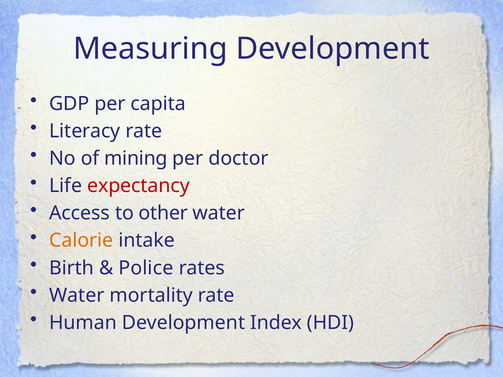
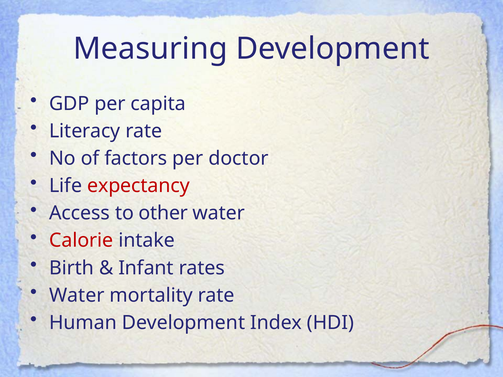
mining: mining -> factors
Calorie colour: orange -> red
Police: Police -> Infant
